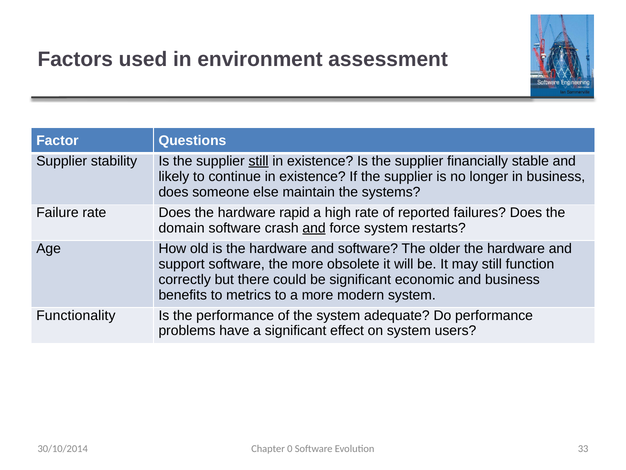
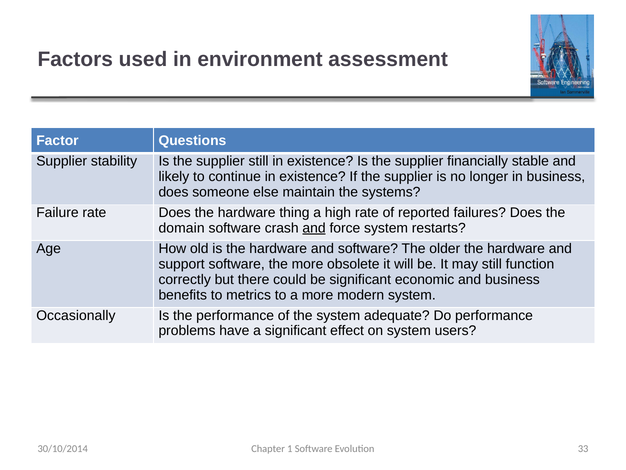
still at (259, 161) underline: present -> none
rapid: rapid -> thing
Functionality: Functionality -> Occasionally
0: 0 -> 1
